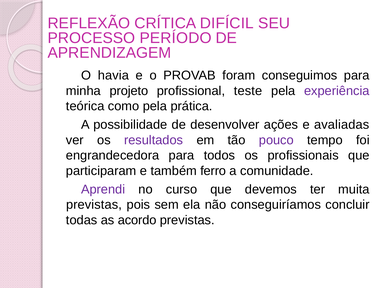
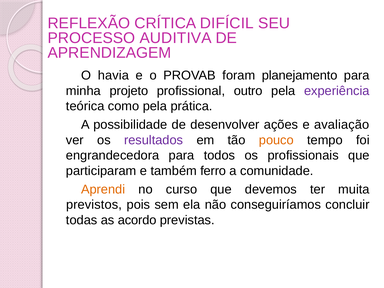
PERÍODO: PERÍODO -> AUDITIVA
conseguimos: conseguimos -> planejamento
teste: teste -> outro
avaliadas: avaliadas -> avaliação
pouco colour: purple -> orange
Aprendi colour: purple -> orange
previstas at (94, 205): previstas -> previstos
